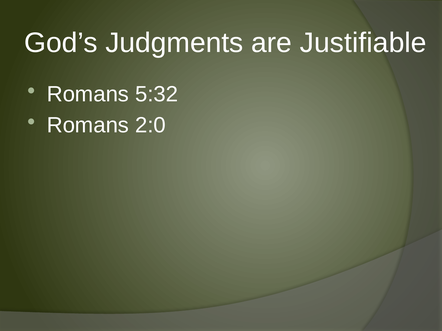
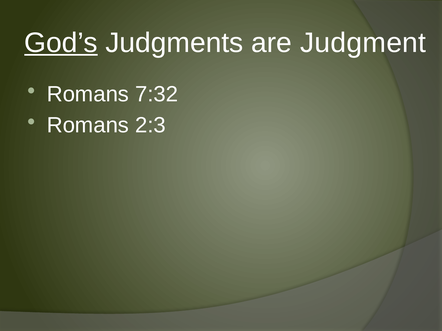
God’s underline: none -> present
Justifiable: Justifiable -> Judgment
5:32: 5:32 -> 7:32
2:0: 2:0 -> 2:3
